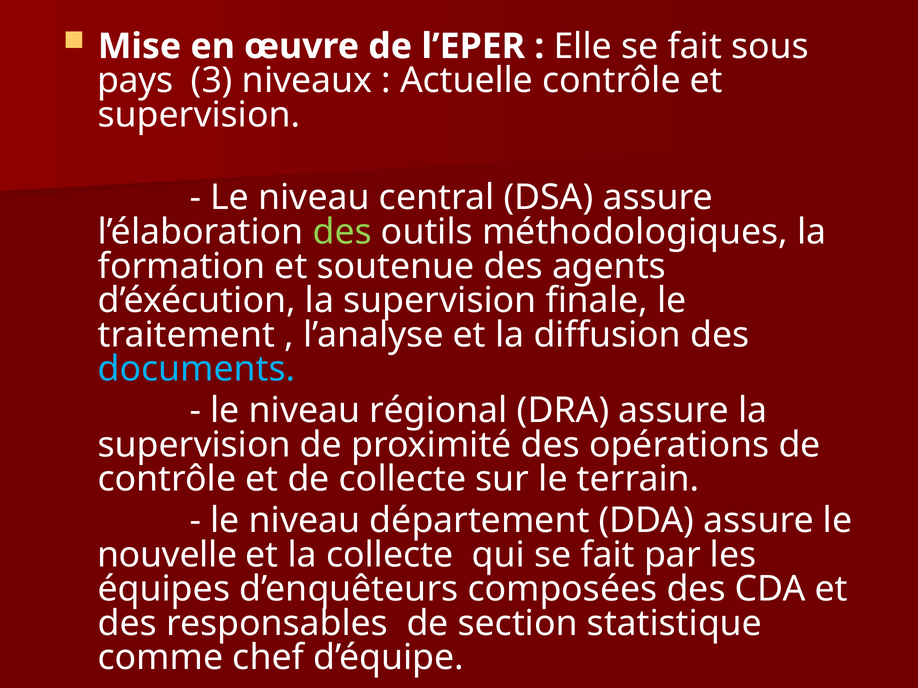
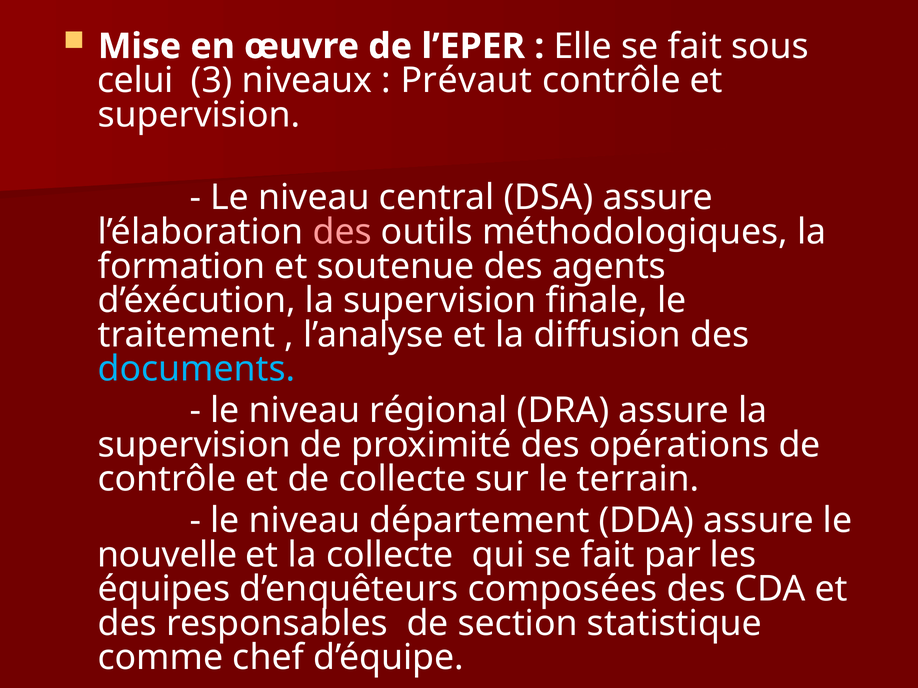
pays: pays -> celui
Actuelle: Actuelle -> Prévaut
des at (342, 232) colour: light green -> pink
